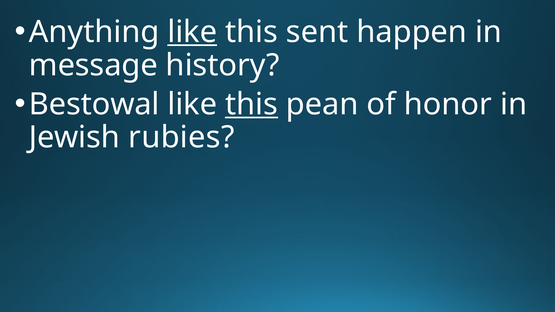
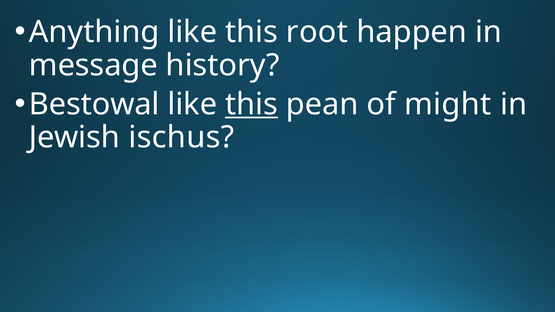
like at (192, 32) underline: present -> none
sent: sent -> root
honor: honor -> might
rubies: rubies -> ischus
